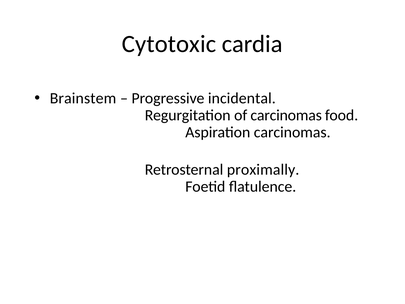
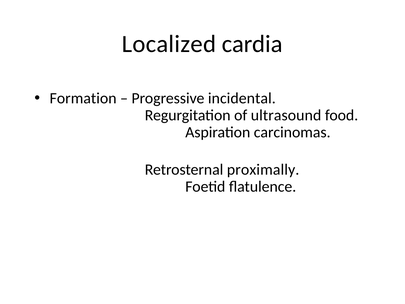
Cytotoxic: Cytotoxic -> Localized
Brainstem: Brainstem -> Formation
of carcinomas: carcinomas -> ultrasound
